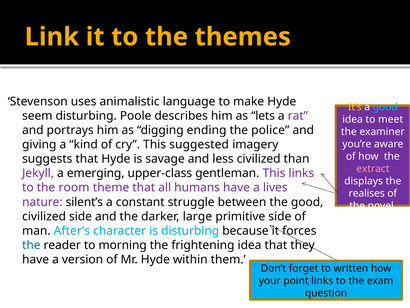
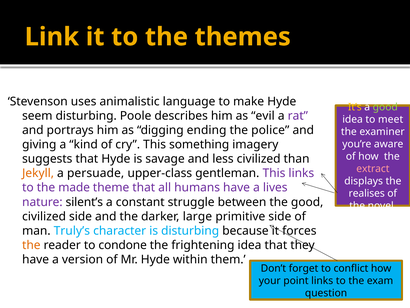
good at (385, 107) colour: light blue -> light green
lets: lets -> evil
suggested: suggested -> something
Jekyll colour: purple -> orange
emerging: emerging -> persuade
room: room -> made
After’s: After’s -> Truly’s
the at (31, 245) colour: blue -> orange
morning: morning -> condone
written: written -> conflict
